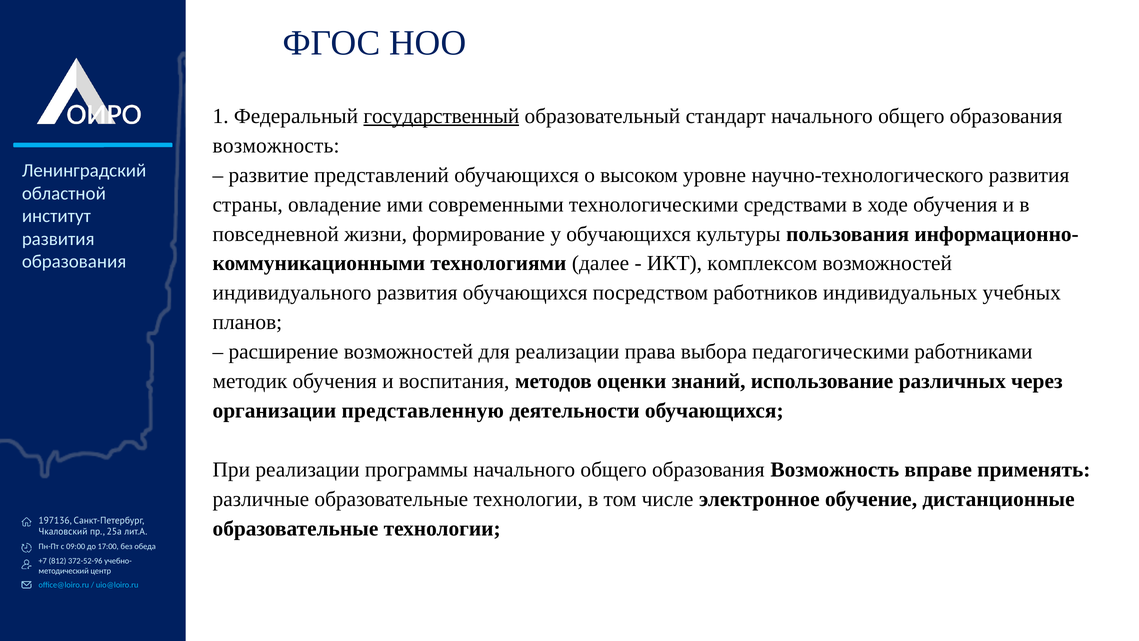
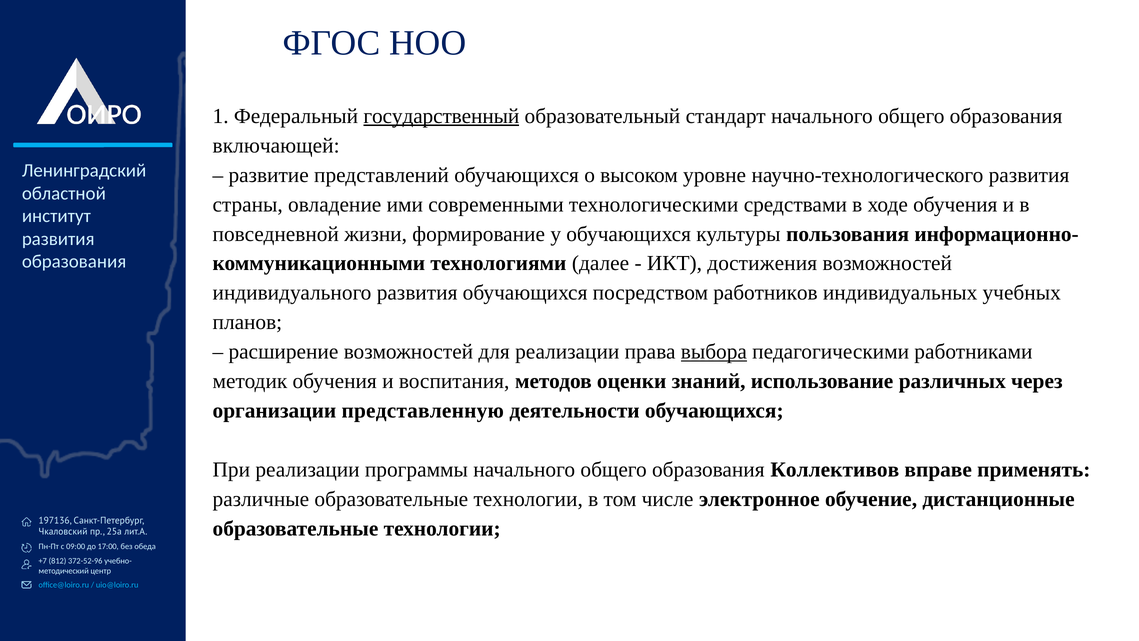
возможность at (276, 145): возможность -> включающей
комплексом: комплексом -> достижения
выбора underline: none -> present
Возможность at (835, 470): Возможность -> Коллективов
